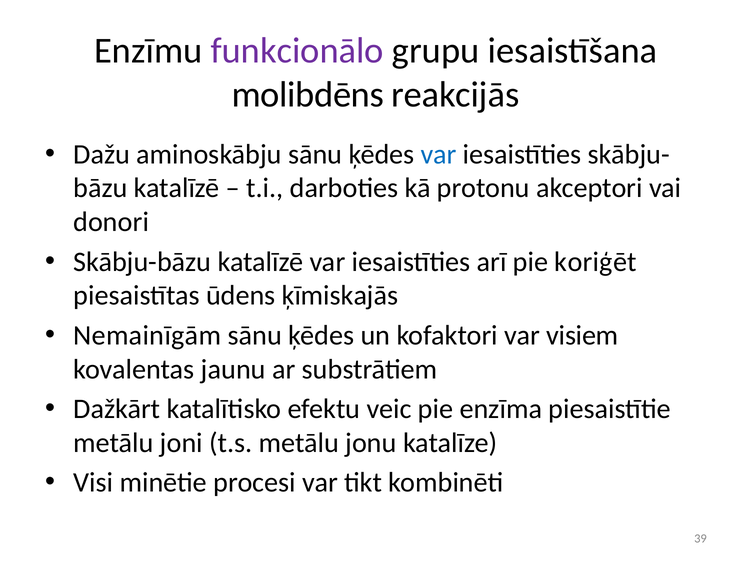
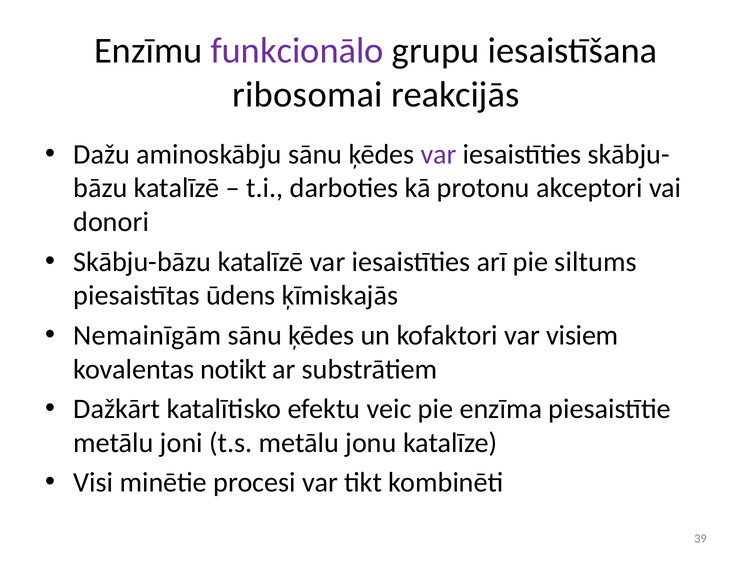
molibdēns: molibdēns -> ribosomai
var at (439, 154) colour: blue -> purple
koriģēt: koriģēt -> siltums
jaunu: jaunu -> notikt
